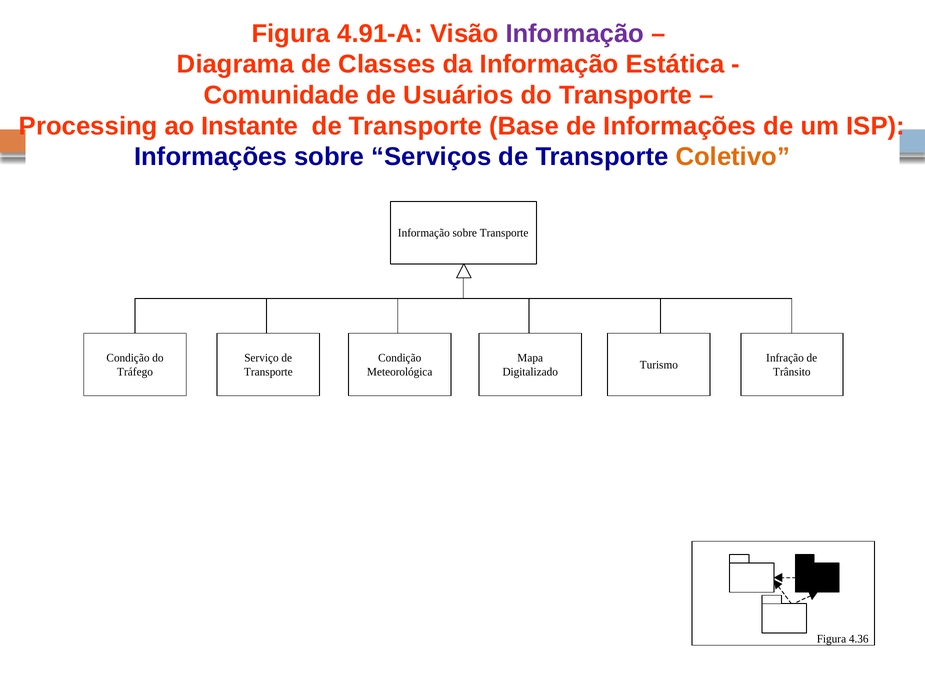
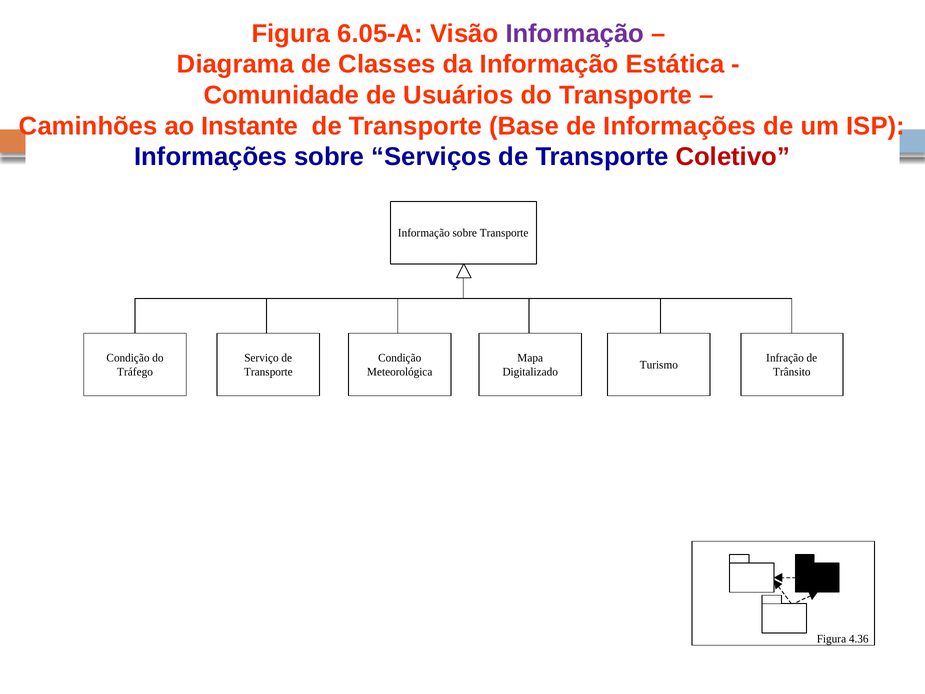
4.91-A: 4.91-A -> 6.05-A
Processing: Processing -> Caminhões
Coletivo colour: orange -> red
